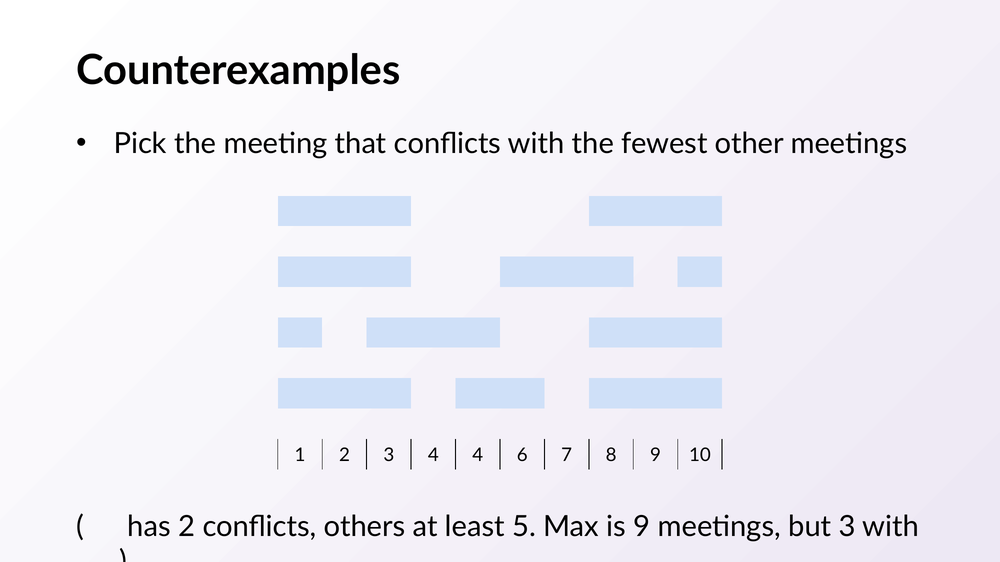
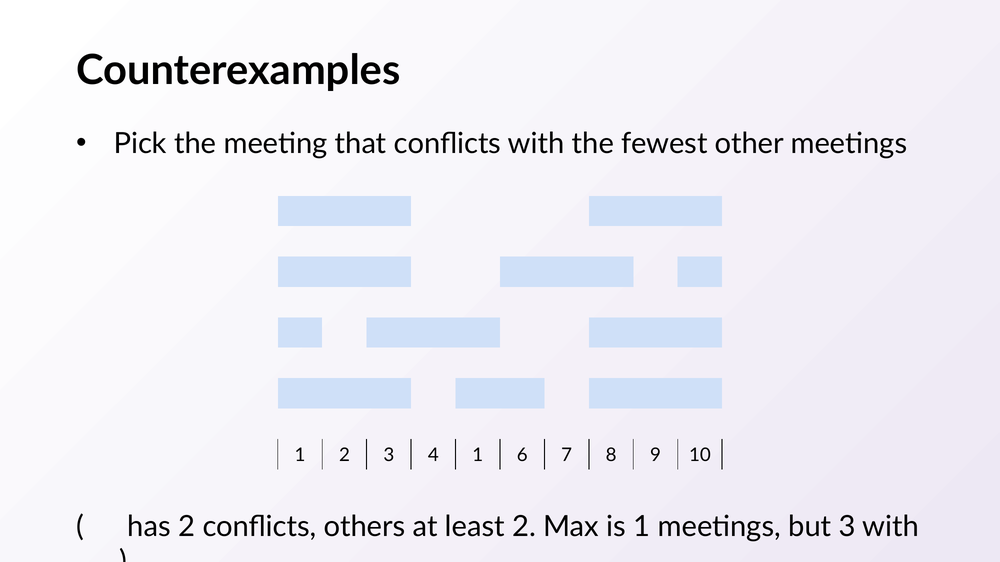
4 4: 4 -> 1
least 5: 5 -> 2
is 9: 9 -> 1
